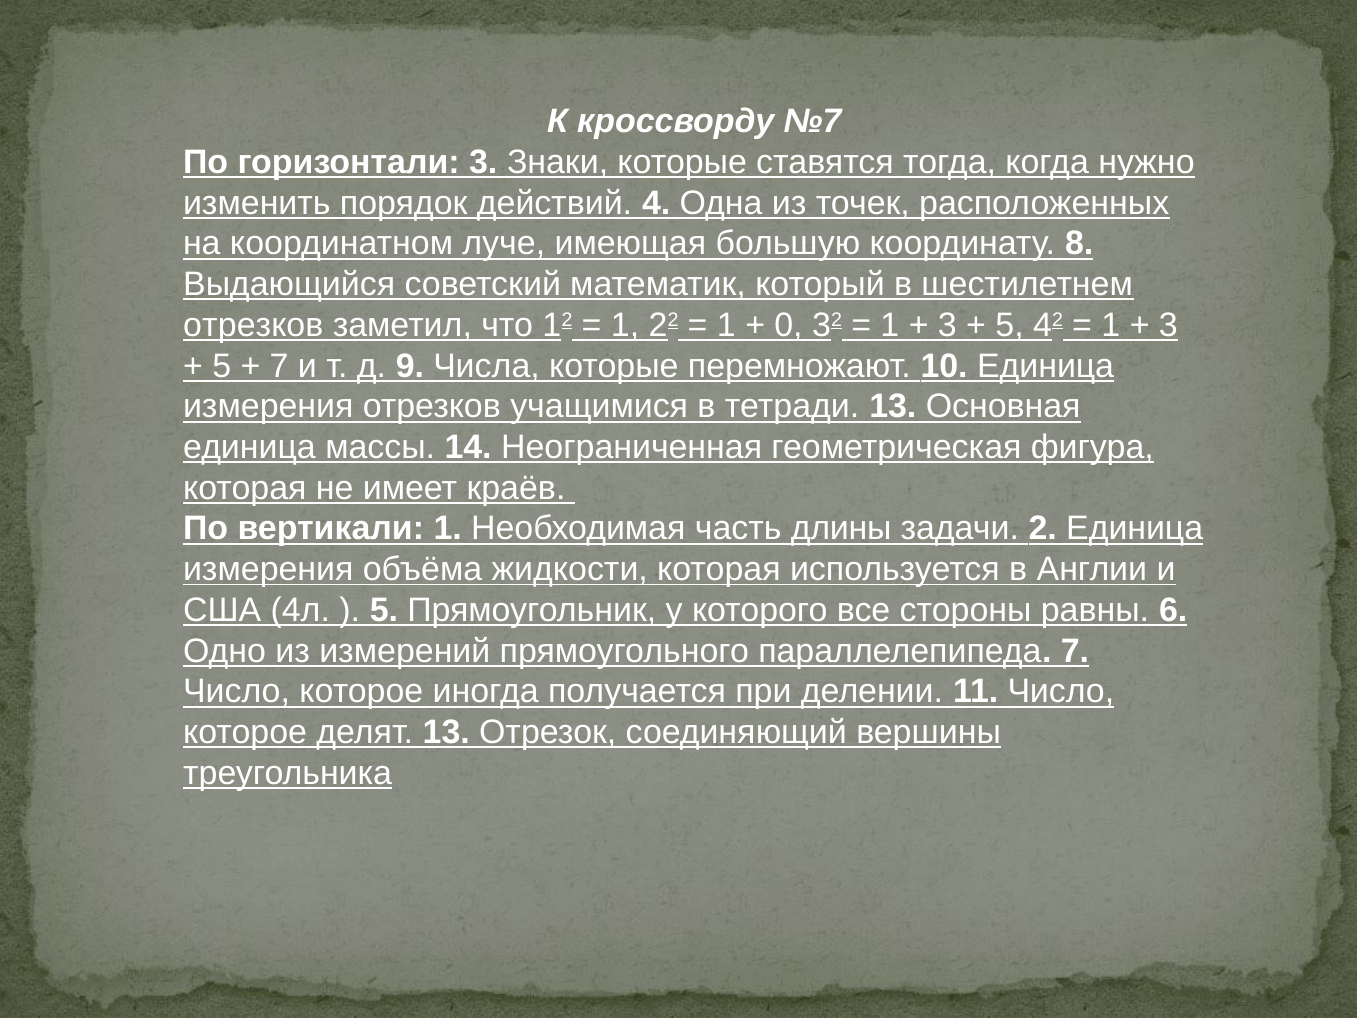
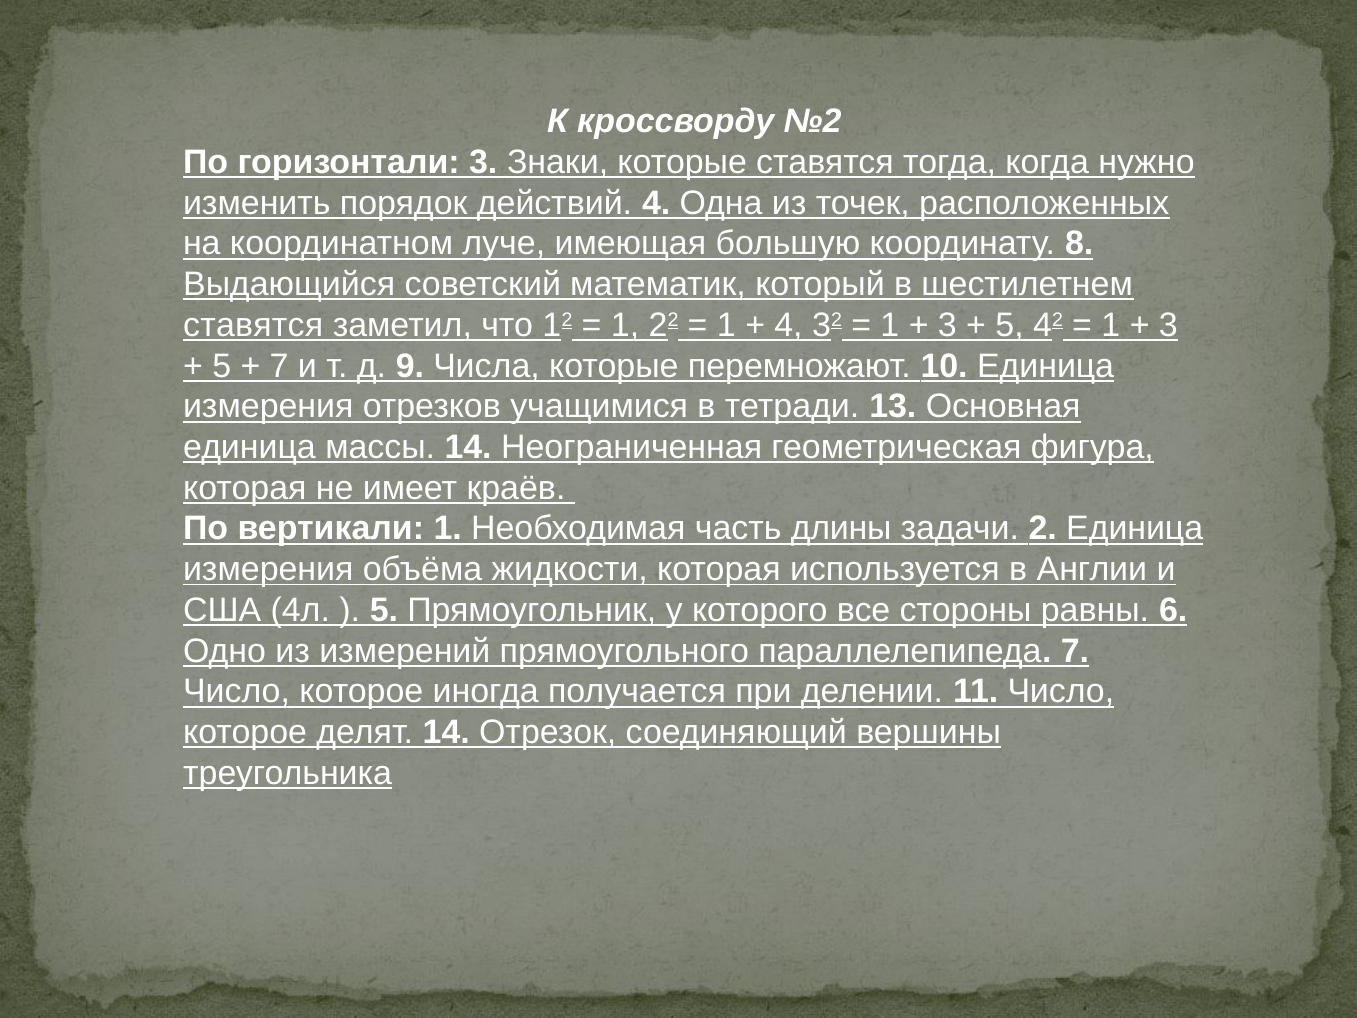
№7: №7 -> №2
отрезков at (253, 325): отрезков -> ставятся
0 at (789, 325): 0 -> 4
делят 13: 13 -> 14
